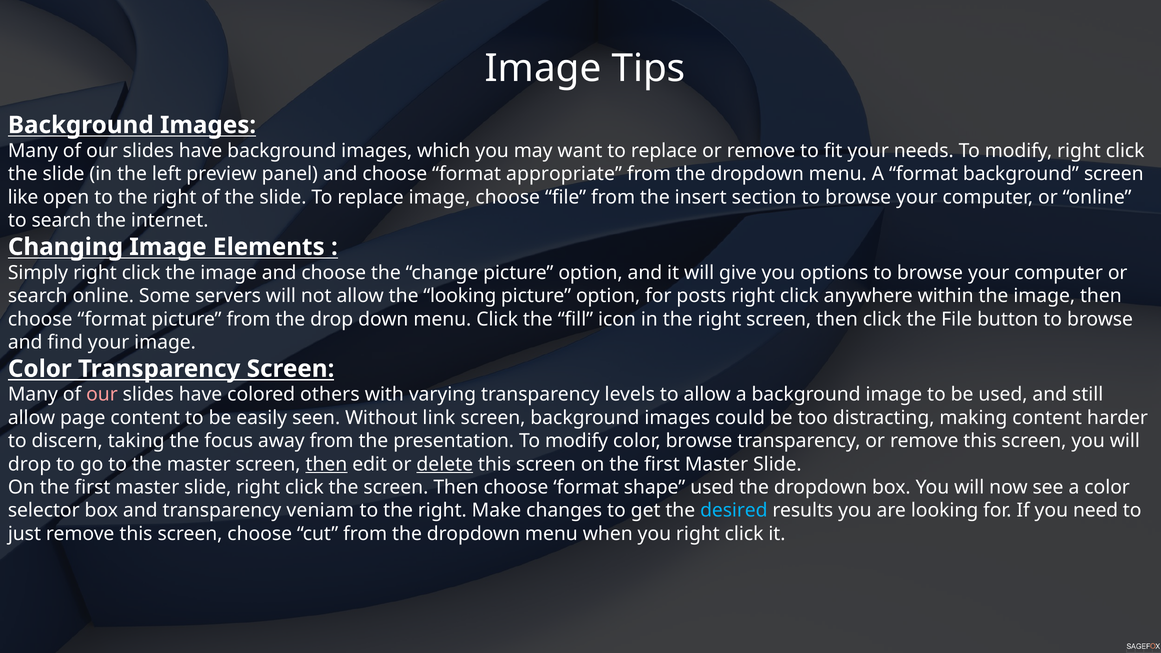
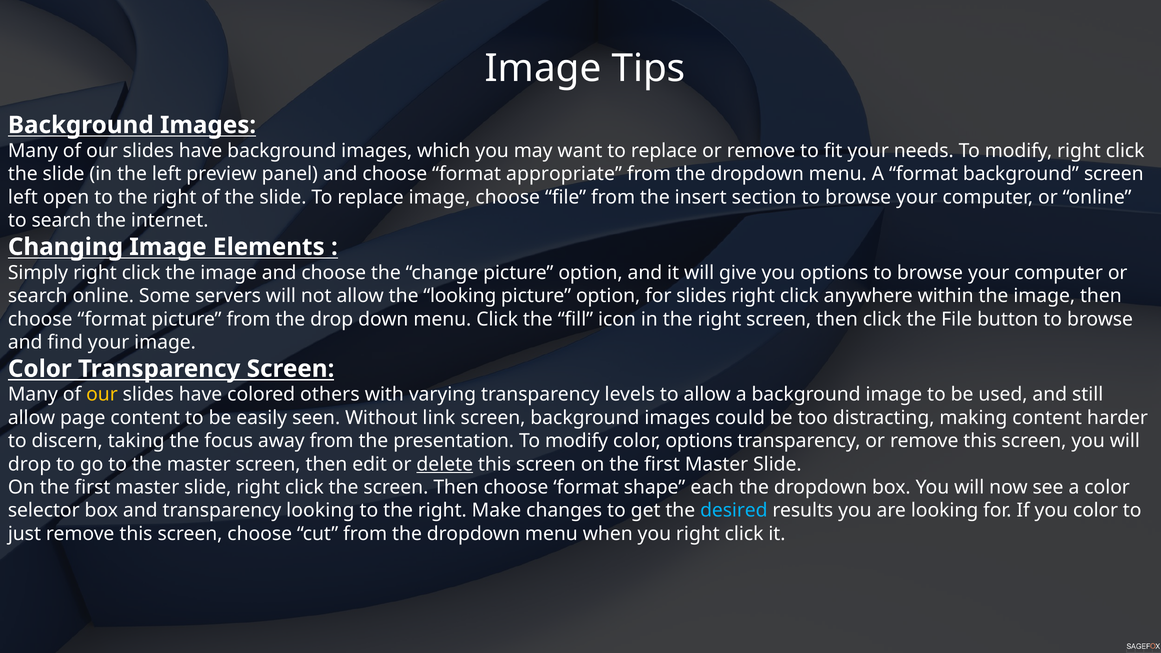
like at (23, 197): like -> left
for posts: posts -> slides
our at (102, 395) colour: pink -> yellow
color browse: browse -> options
then at (326, 464) underline: present -> none
shape used: used -> each
transparency veniam: veniam -> looking
you need: need -> color
